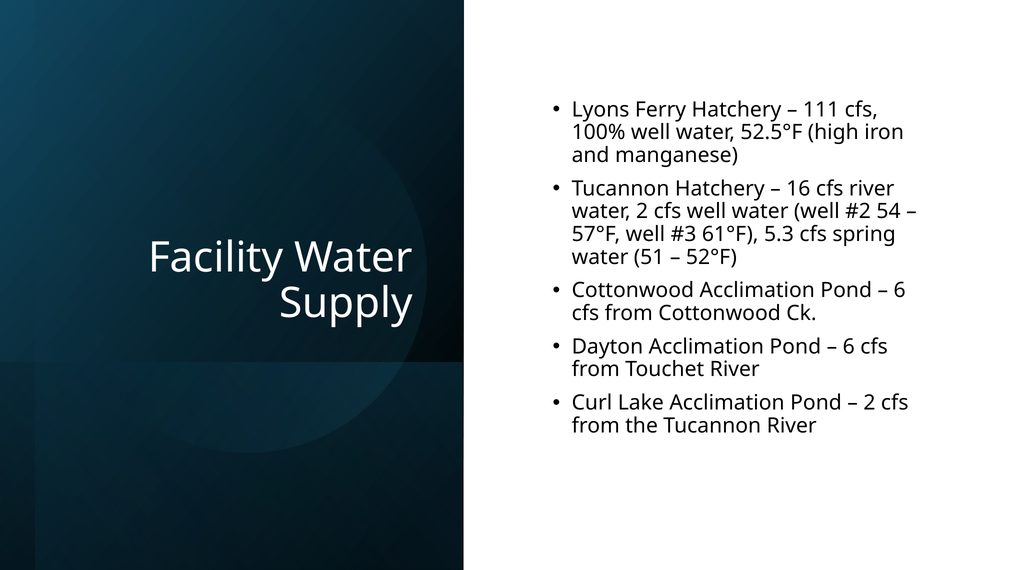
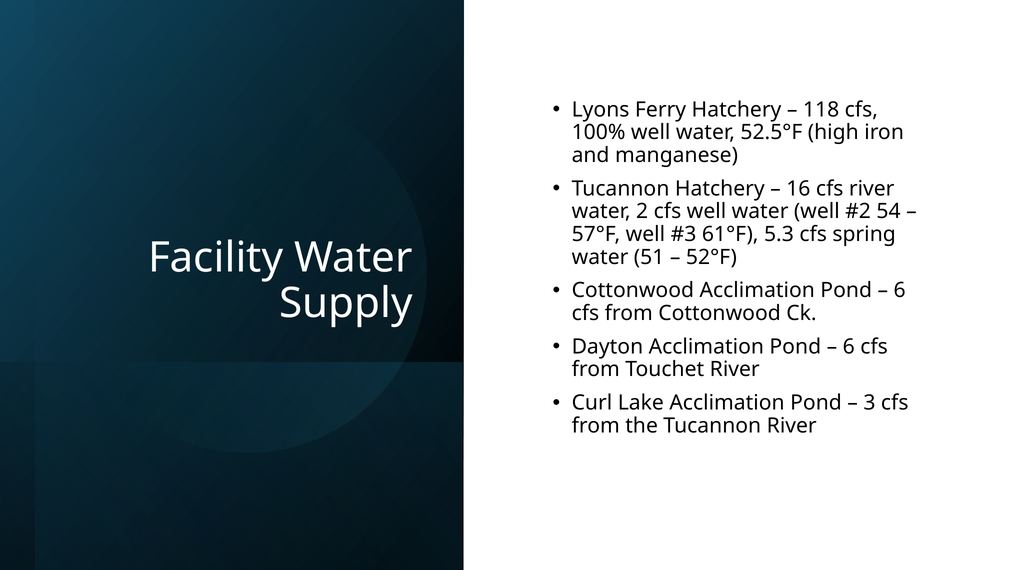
111: 111 -> 118
2 at (869, 403): 2 -> 3
